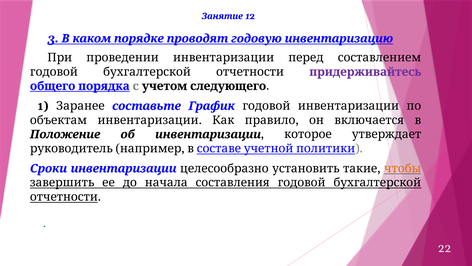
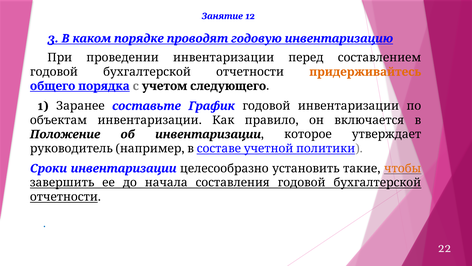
придерживайтесь colour: purple -> orange
